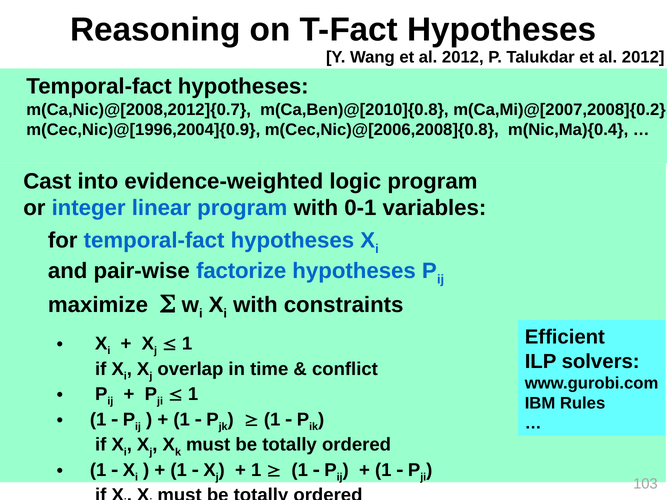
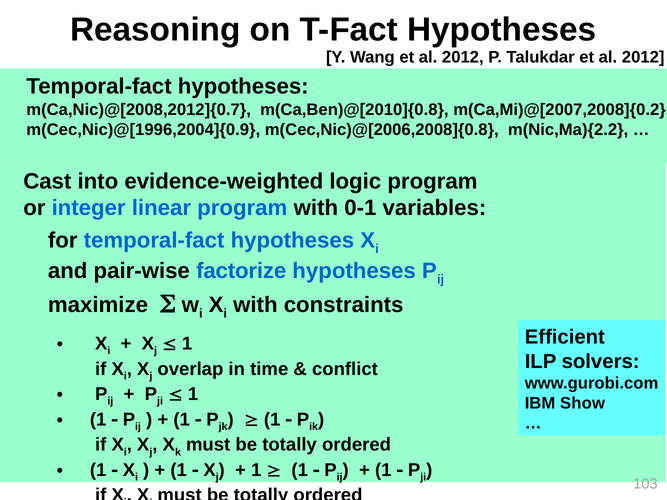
m(Nic,Ma){0.4: m(Nic,Ma){0.4 -> m(Nic,Ma){2.2
Rules: Rules -> Show
